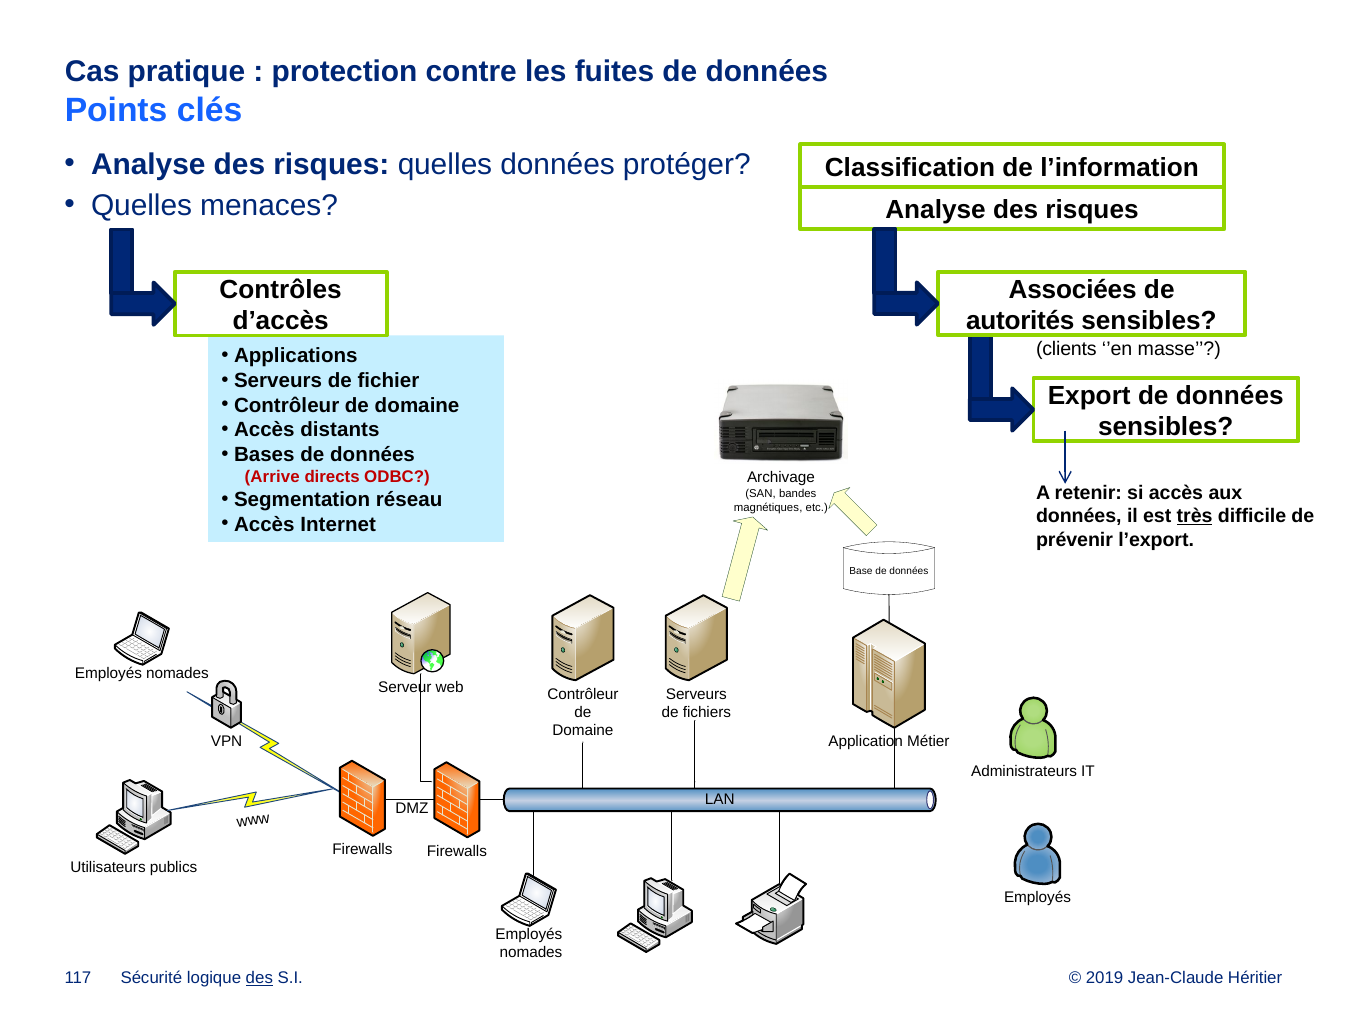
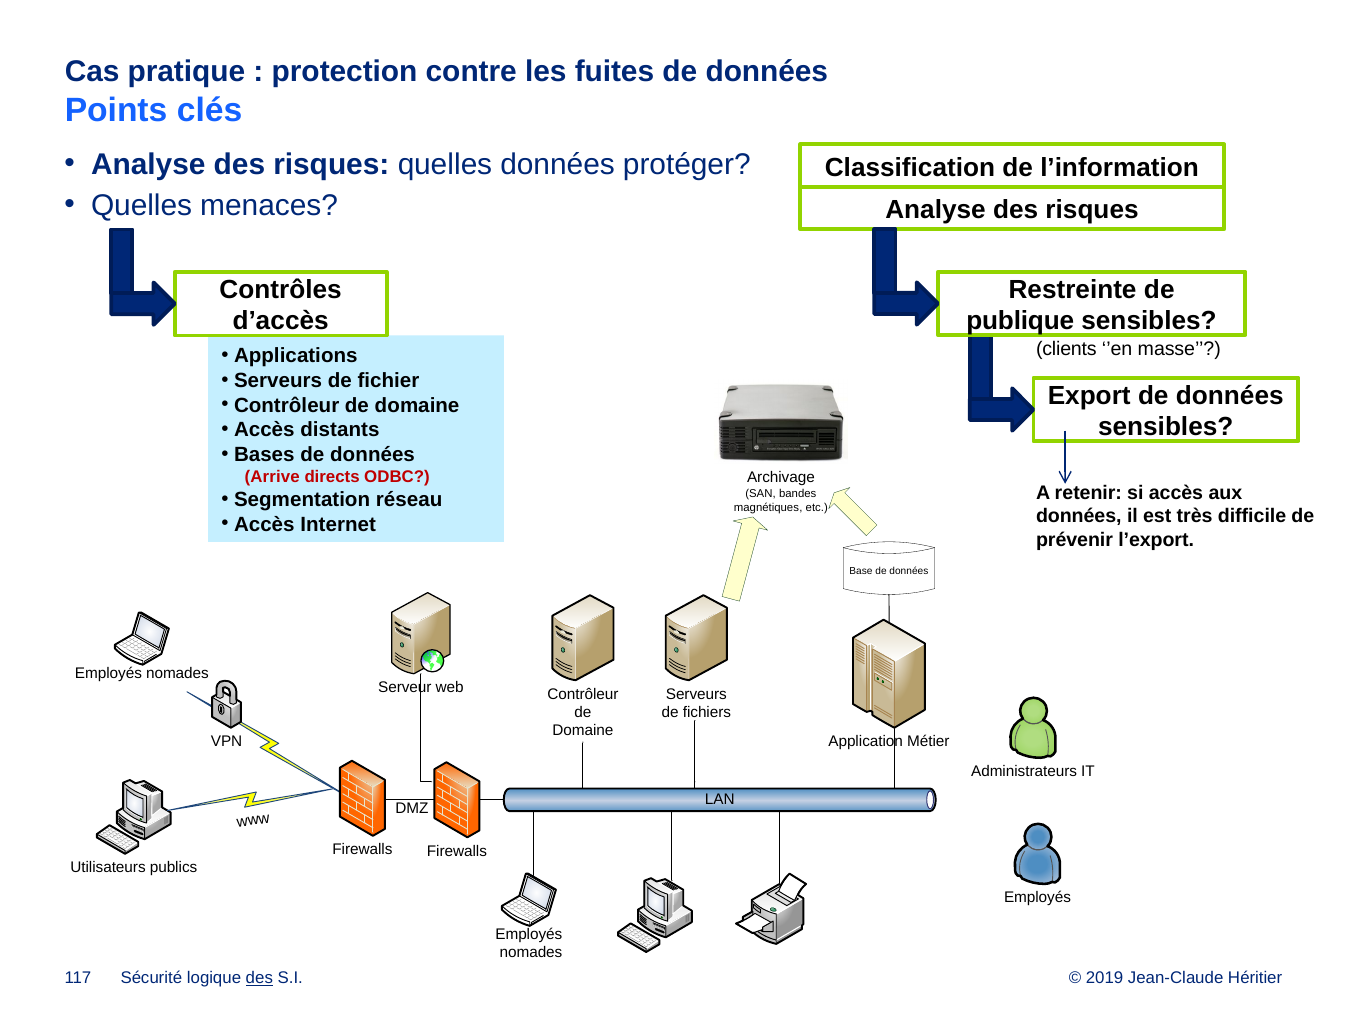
Associées: Associées -> Restreinte
autorités: autorités -> publique
très underline: present -> none
